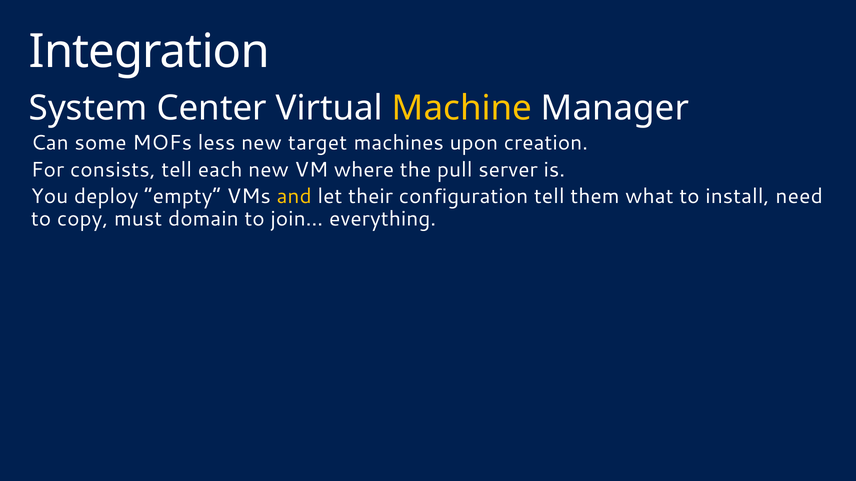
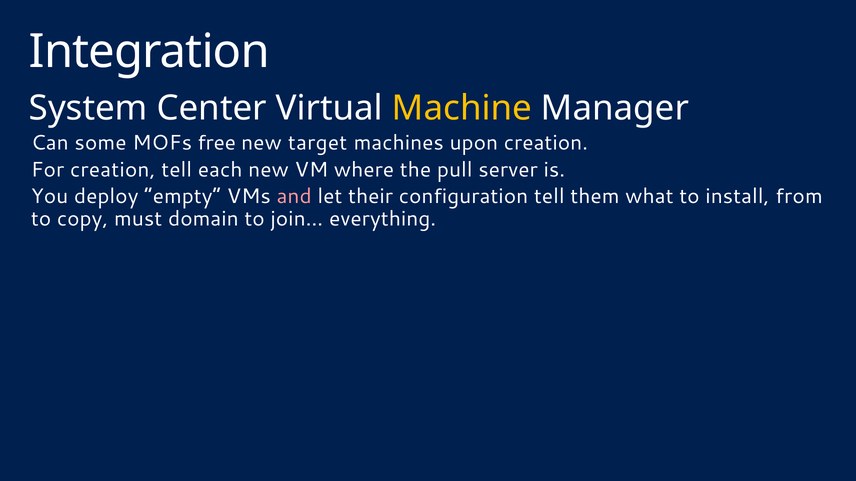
less: less -> free
For consists: consists -> creation
and colour: yellow -> pink
need: need -> from
